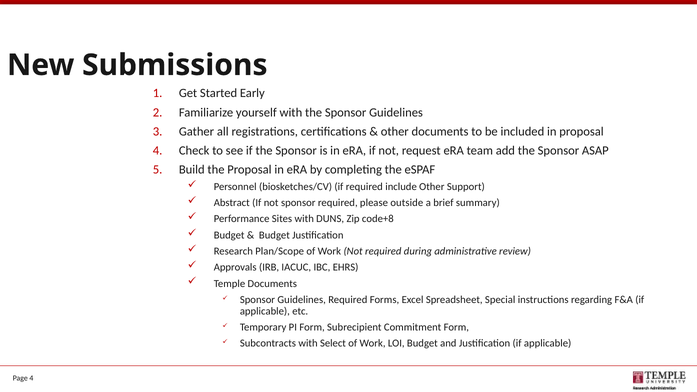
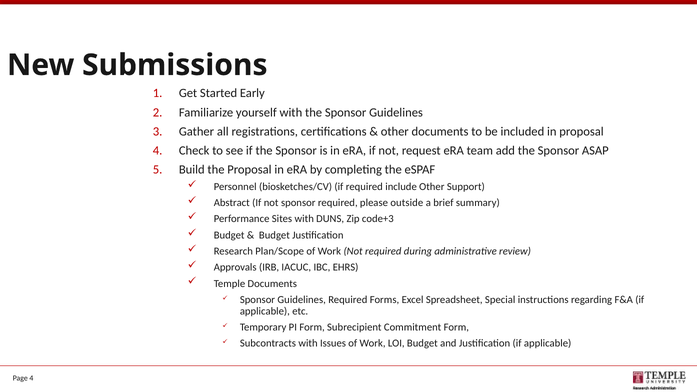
code+8: code+8 -> code+3
Select: Select -> Issues
